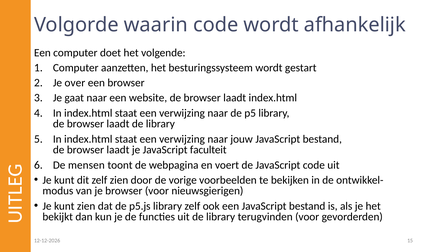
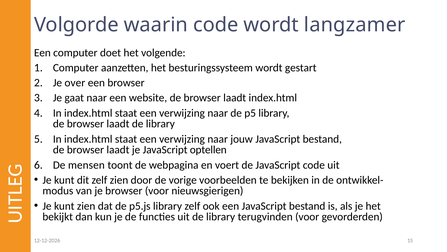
afhankelijk: afhankelijk -> langzamer
faculteit: faculteit -> optellen
